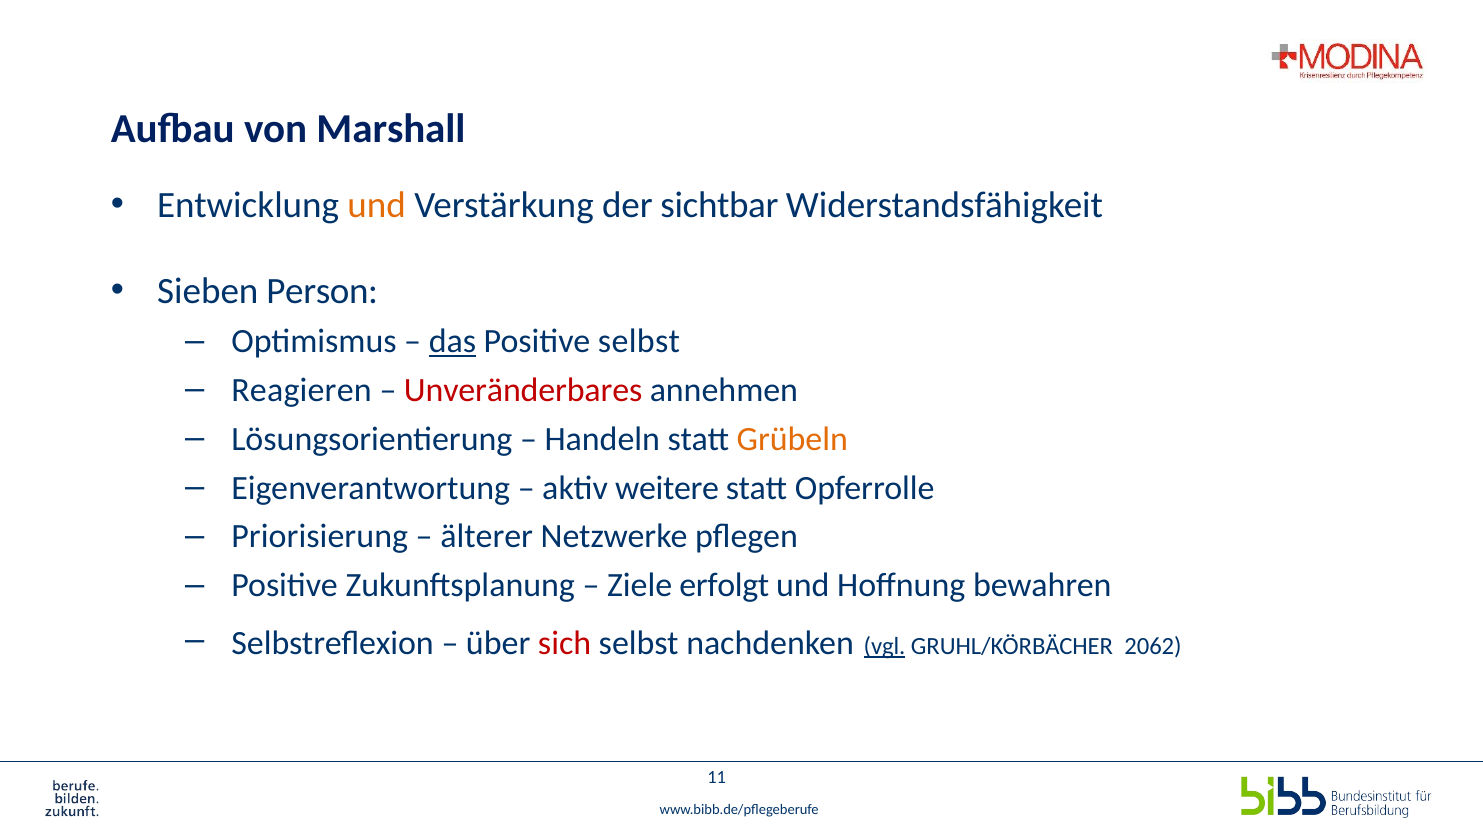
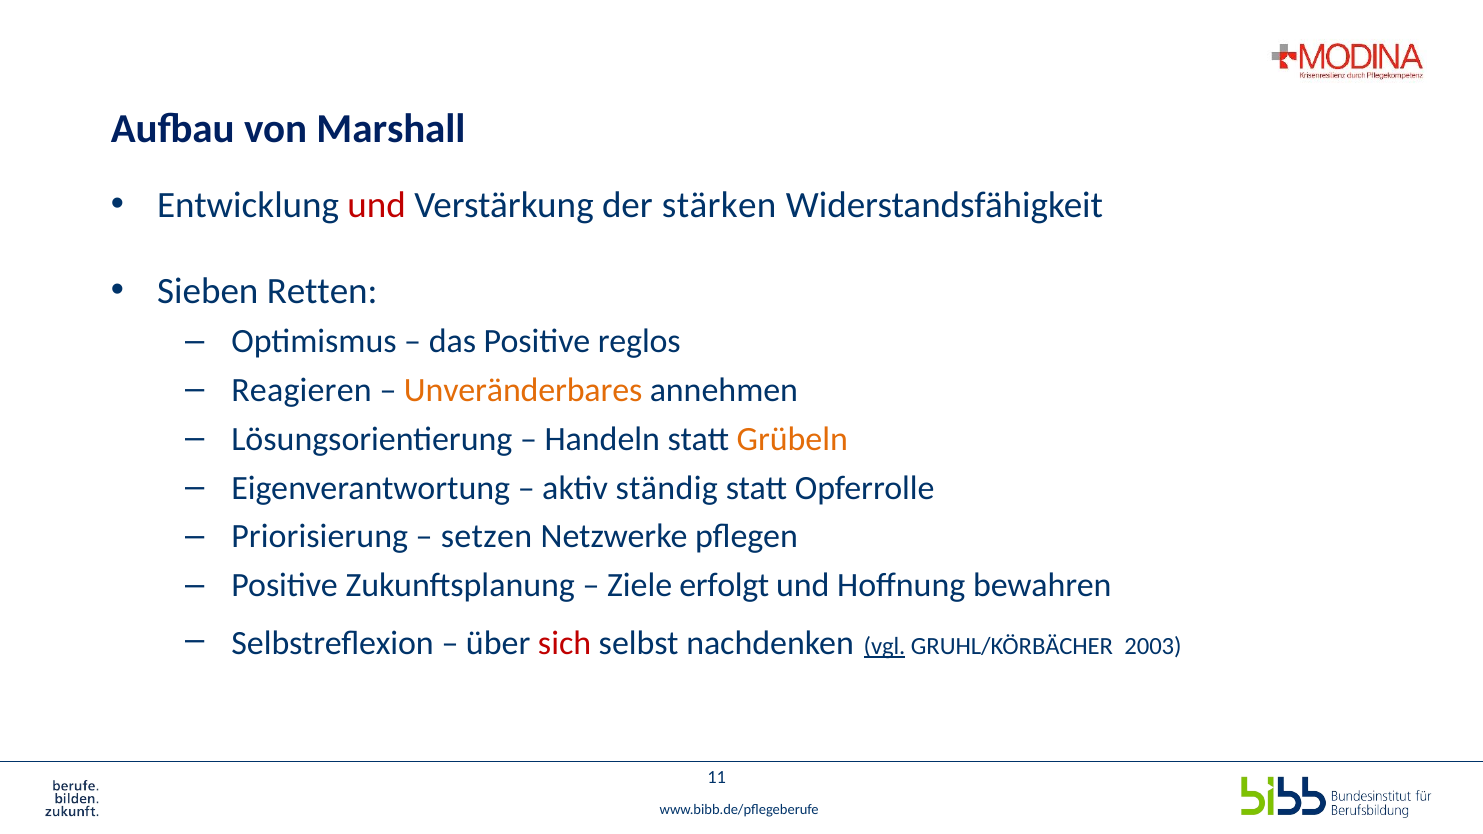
und at (377, 206) colour: orange -> red
sichtbar: sichtbar -> stärken
Person: Person -> Retten
das underline: present -> none
Positive selbst: selbst -> reglos
Unveränderbares colour: red -> orange
weitere: weitere -> ständig
älterer: älterer -> setzen
2062: 2062 -> 2003
